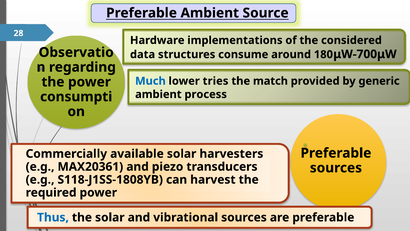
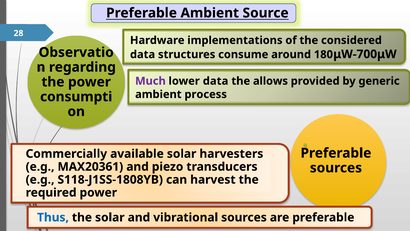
Much colour: blue -> purple
lower tries: tries -> data
match: match -> allows
